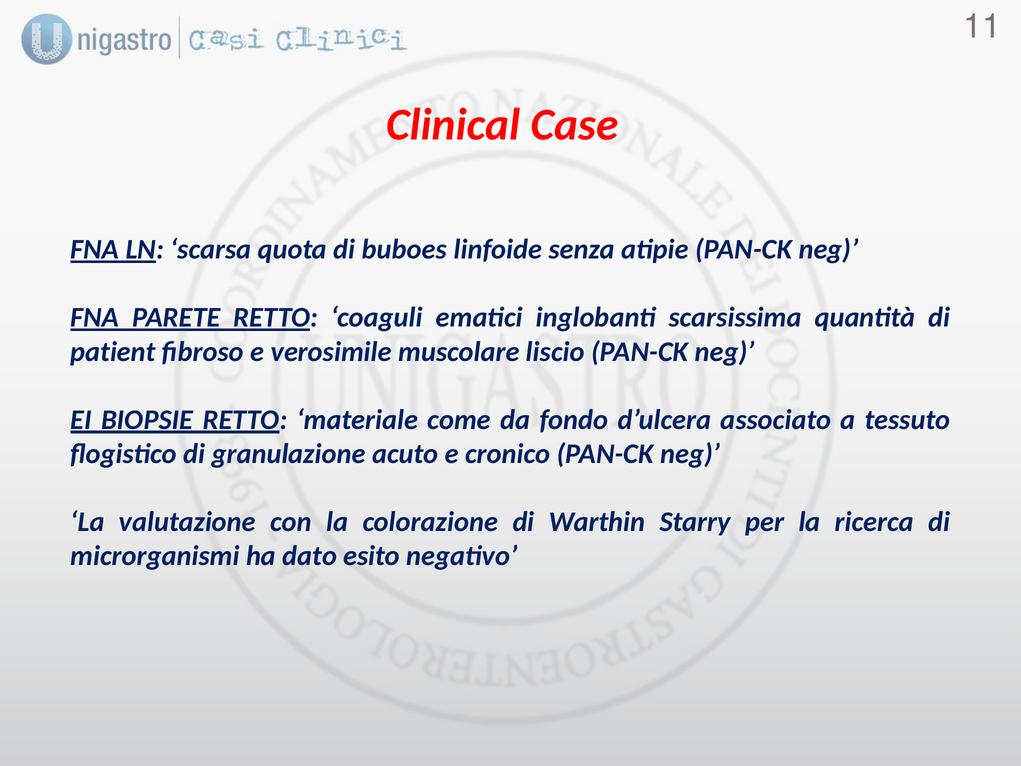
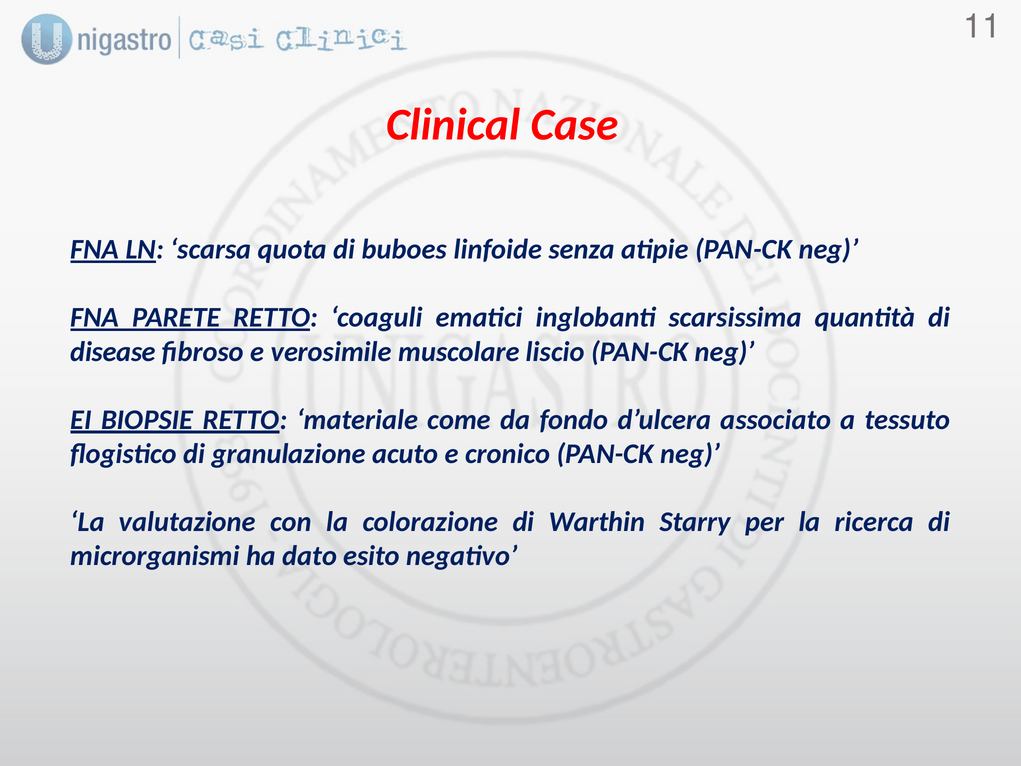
patient: patient -> disease
